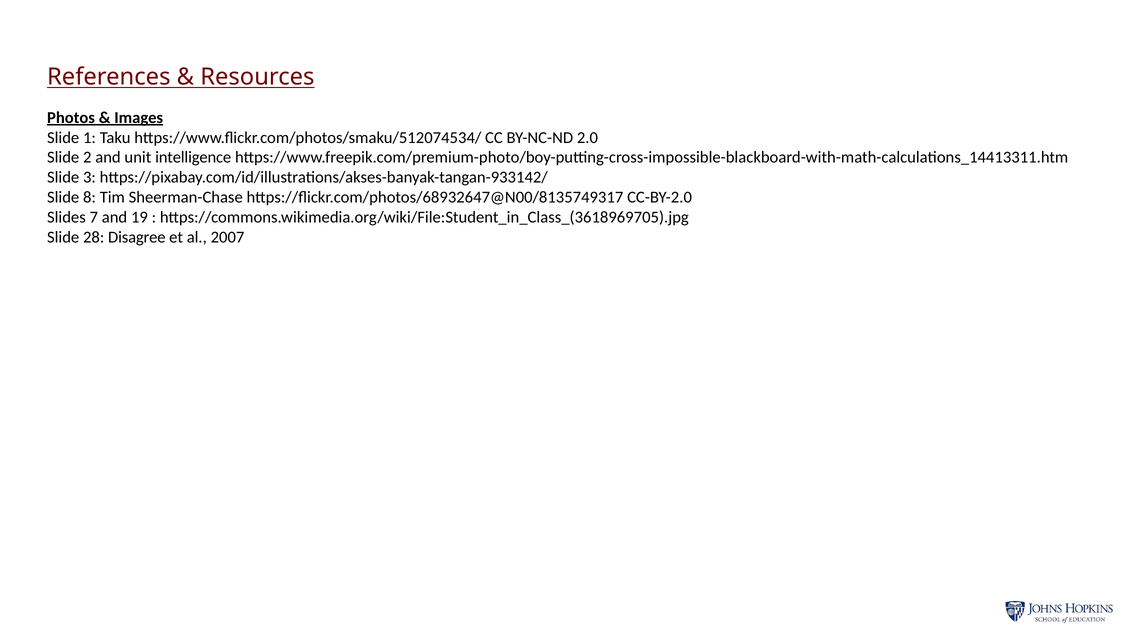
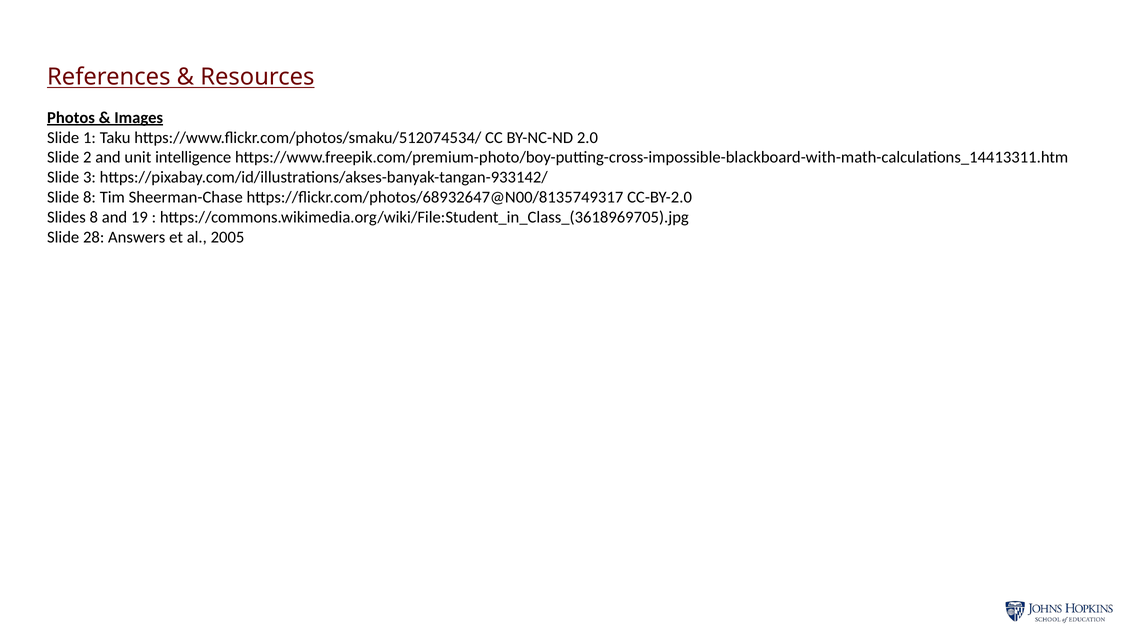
Slides 7: 7 -> 8
Disagree: Disagree -> Answers
2007: 2007 -> 2005
